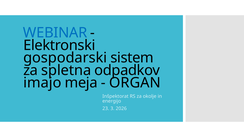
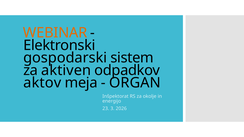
WEBINAR colour: blue -> orange
spletna: spletna -> aktiven
imajo: imajo -> aktov
